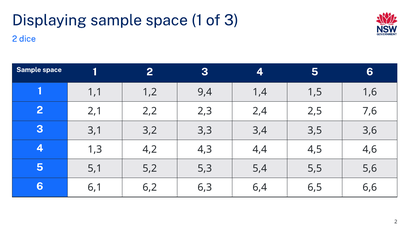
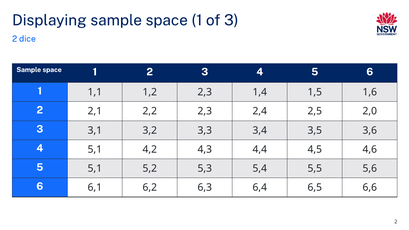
1,2 9,4: 9,4 -> 2,3
7,6: 7,6 -> 2,0
4 1,3: 1,3 -> 5,1
